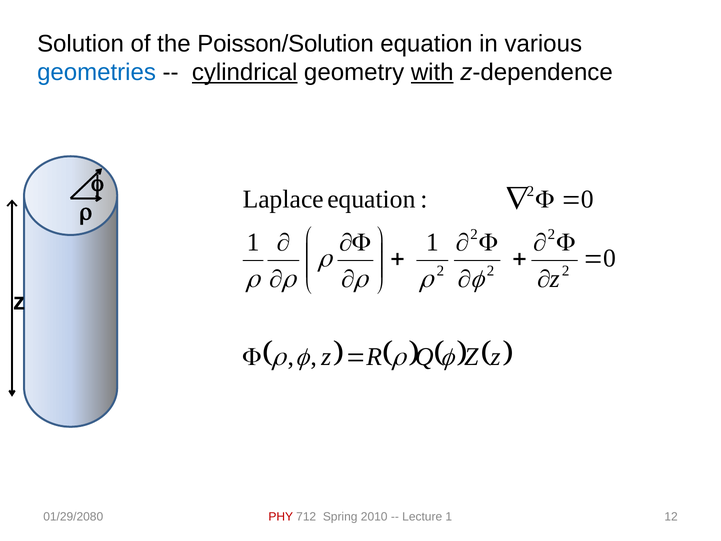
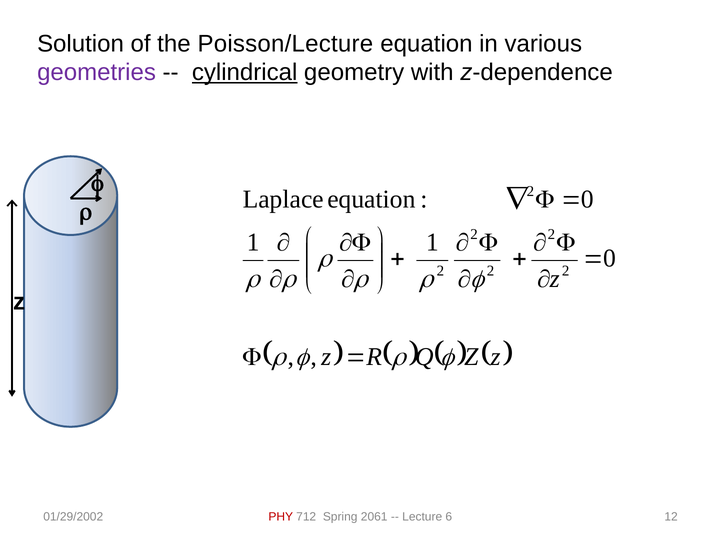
Poisson/Solution: Poisson/Solution -> Poisson/Lecture
geometries colour: blue -> purple
with underline: present -> none
01/29/2080: 01/29/2080 -> 01/29/2002
2010: 2010 -> 2061
Lecture 1: 1 -> 6
